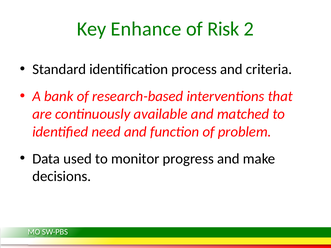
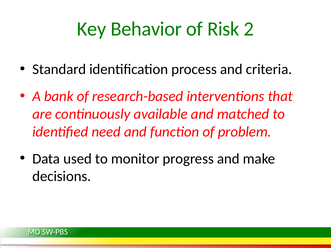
Enhance: Enhance -> Behavior
